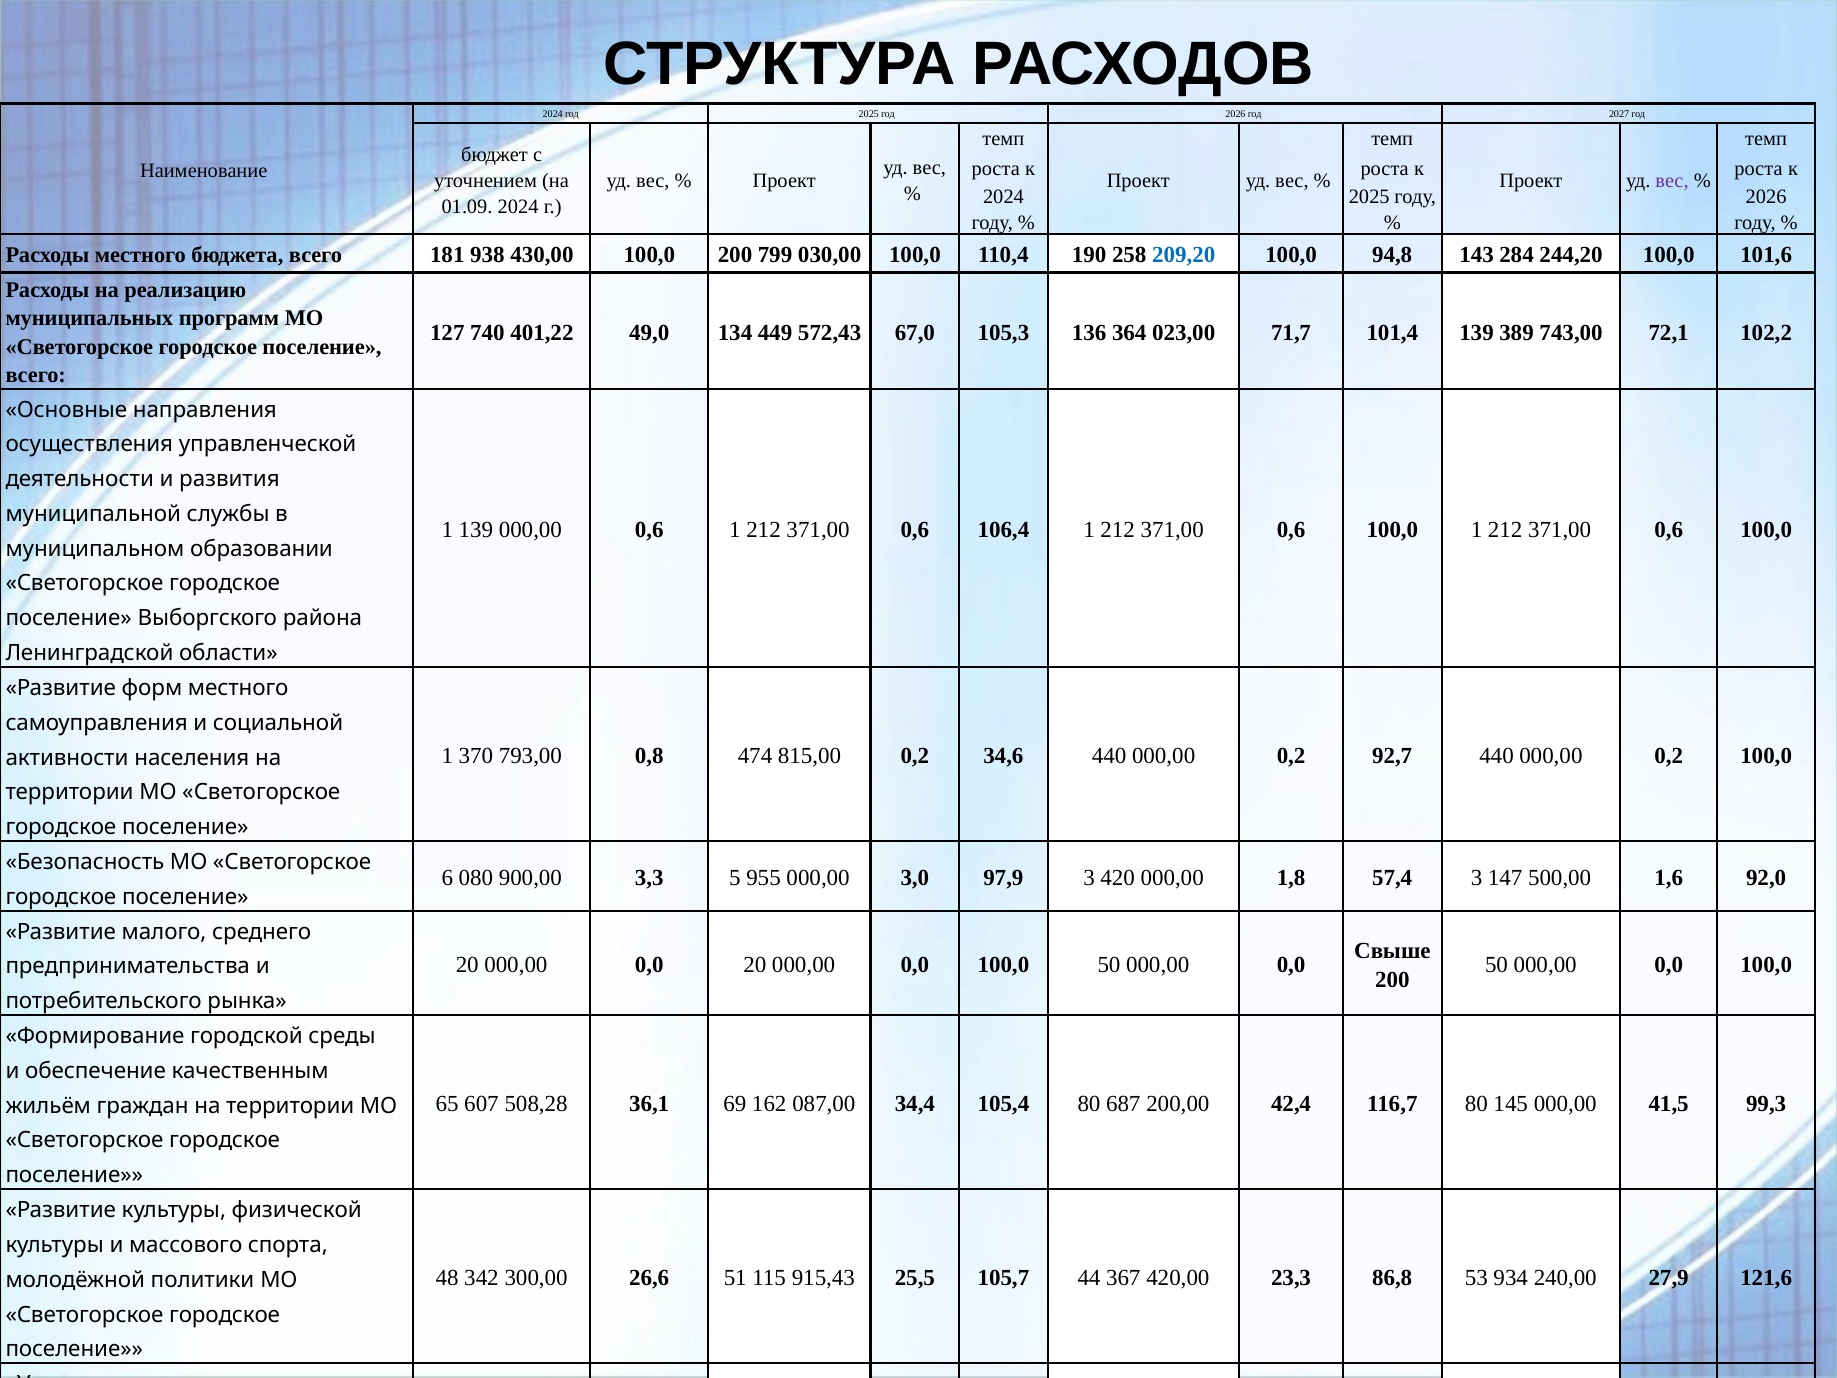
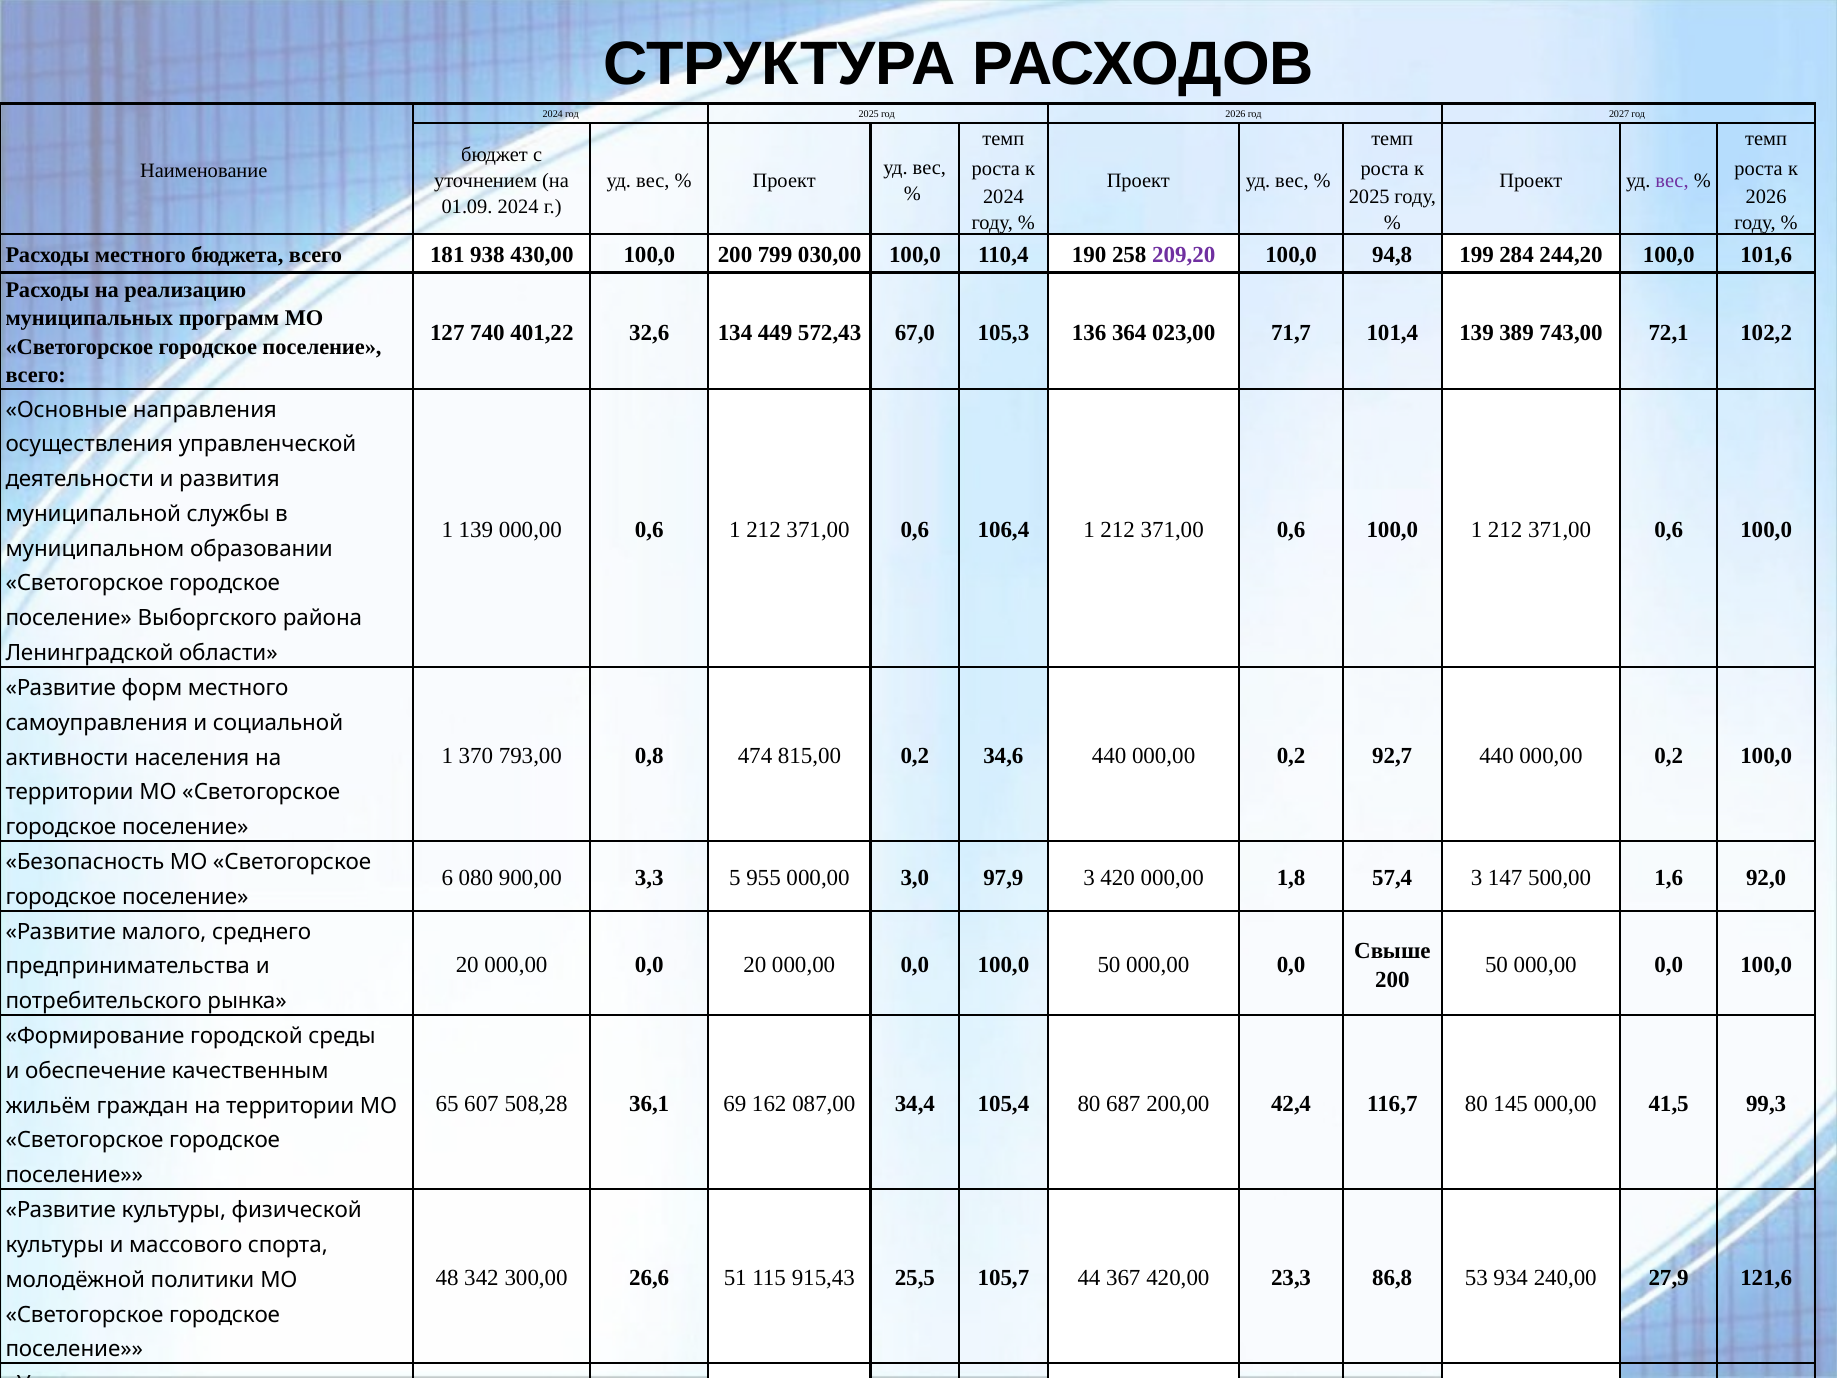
209,20 colour: blue -> purple
143: 143 -> 199
49,0: 49,0 -> 32,6
